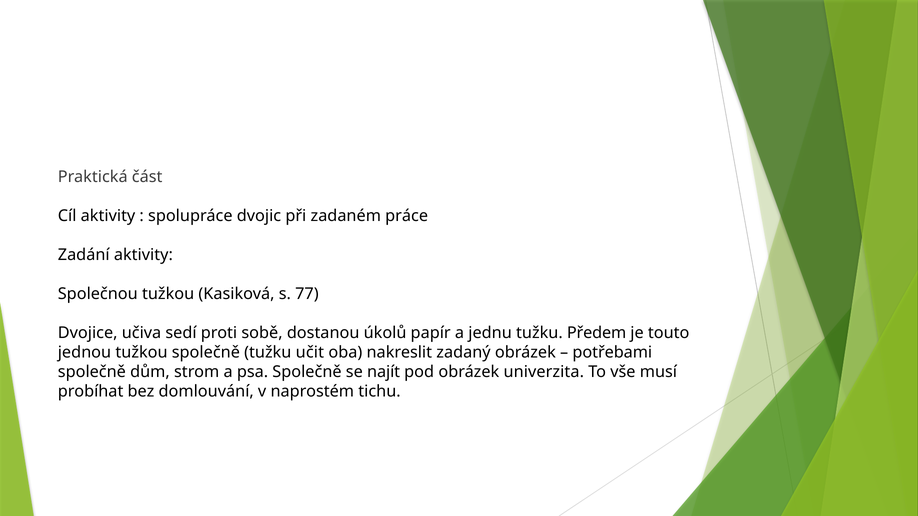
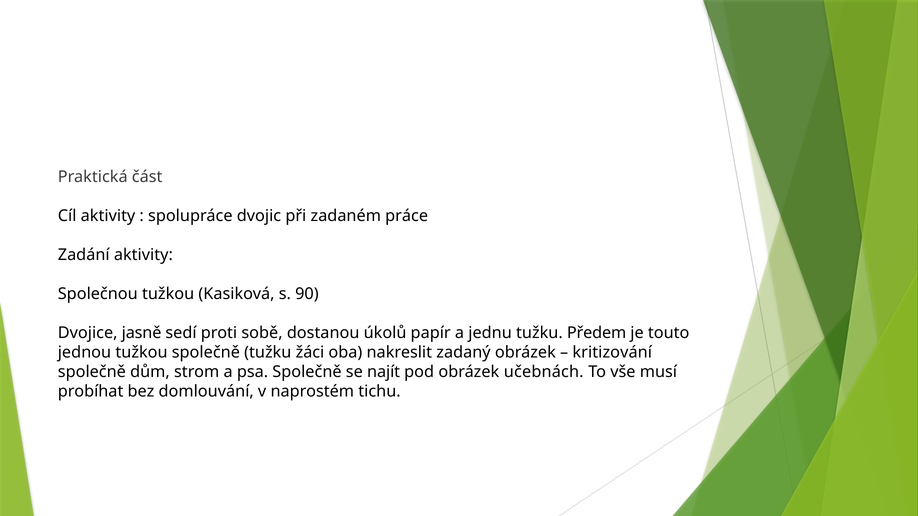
77: 77 -> 90
učiva: učiva -> jasně
učit: učit -> žáci
potřebami: potřebami -> kritizování
univerzita: univerzita -> učebnách
